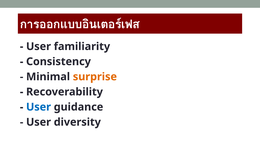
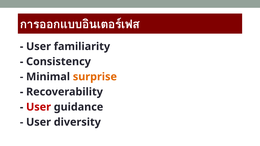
User at (39, 107) colour: blue -> red
